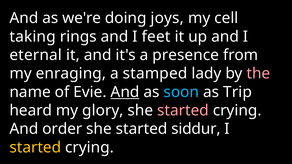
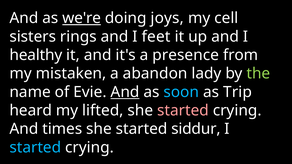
we're underline: none -> present
taking: taking -> sisters
eternal: eternal -> healthy
enraging: enraging -> mistaken
stamped: stamped -> abandon
the colour: pink -> light green
glory: glory -> lifted
order: order -> times
started at (35, 148) colour: yellow -> light blue
